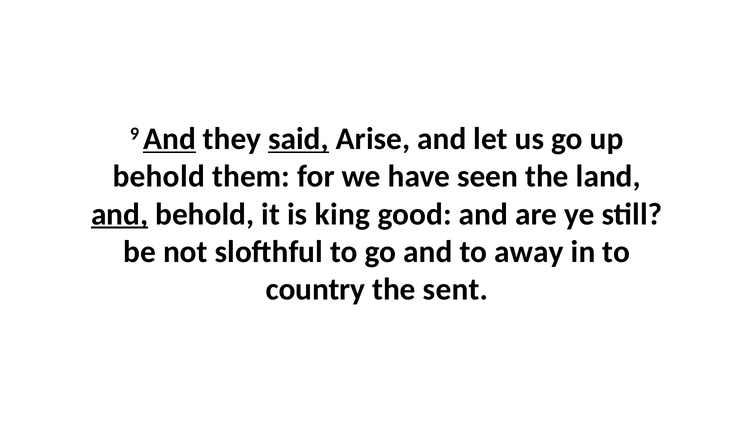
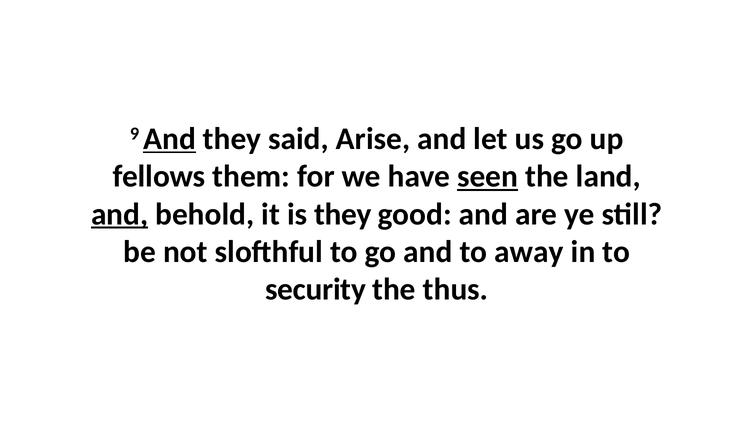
said underline: present -> none
behold at (159, 177): behold -> fellows
seen underline: none -> present
is king: king -> they
country: country -> security
sent: sent -> thus
